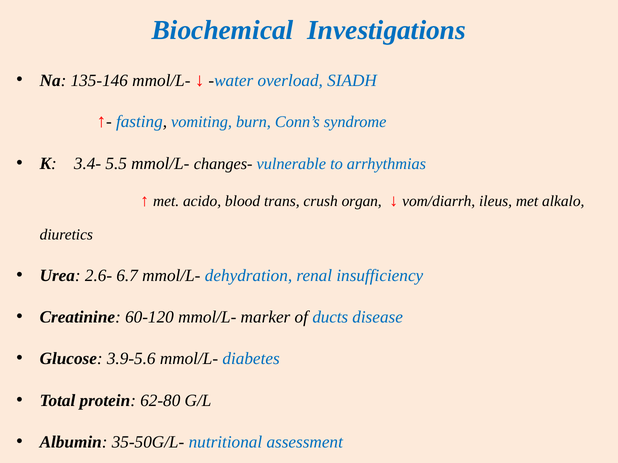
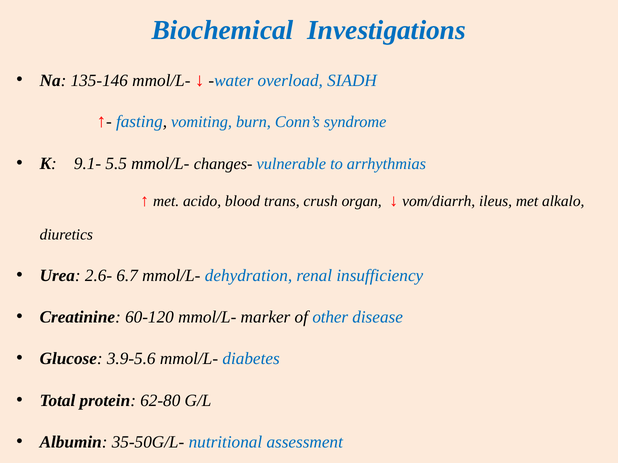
3.4-: 3.4- -> 9.1-
ducts: ducts -> other
